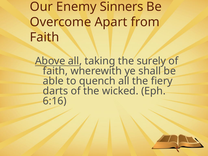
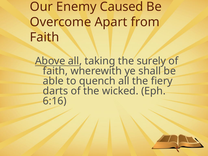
Sinners: Sinners -> Caused
